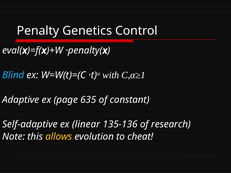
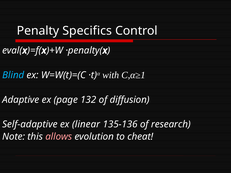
Genetics: Genetics -> Specifics
635: 635 -> 132
constant: constant -> diffusion
allows colour: yellow -> pink
